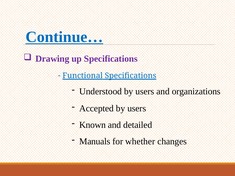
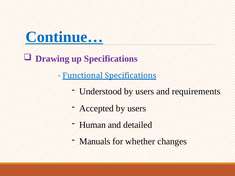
organizations: organizations -> requirements
Known: Known -> Human
